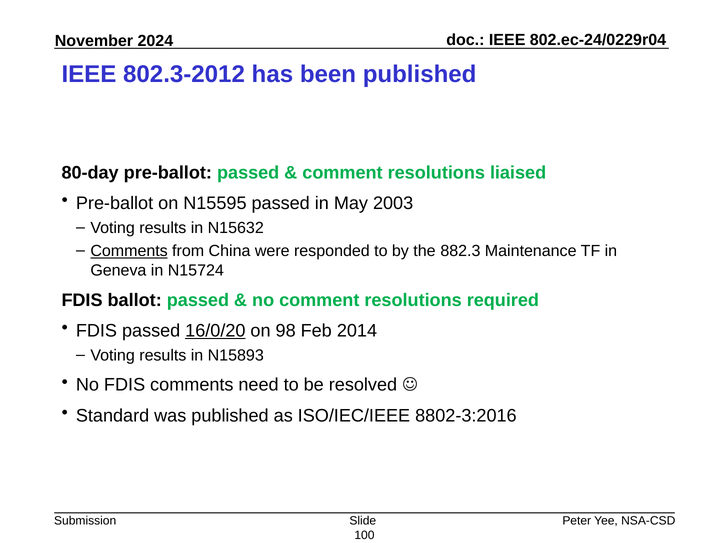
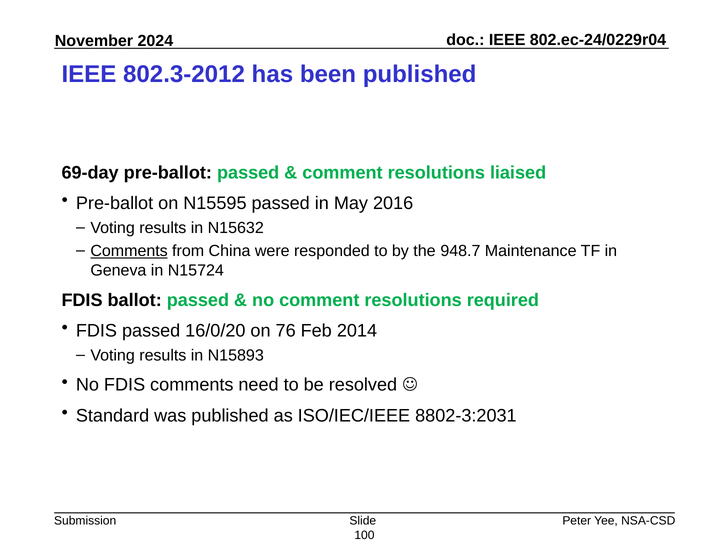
80-day: 80-day -> 69-day
2003: 2003 -> 2016
882.3: 882.3 -> 948.7
16/0/20 underline: present -> none
98: 98 -> 76
8802-3:2016: 8802-3:2016 -> 8802-3:2031
